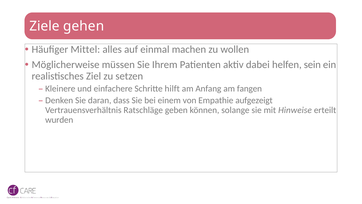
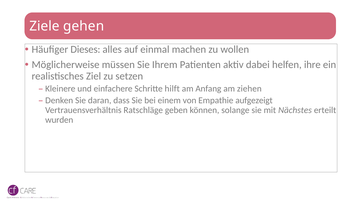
Mittel: Mittel -> Dieses
sein: sein -> ihre
fangen: fangen -> ziehen
Hinweise: Hinweise -> Nächstes
